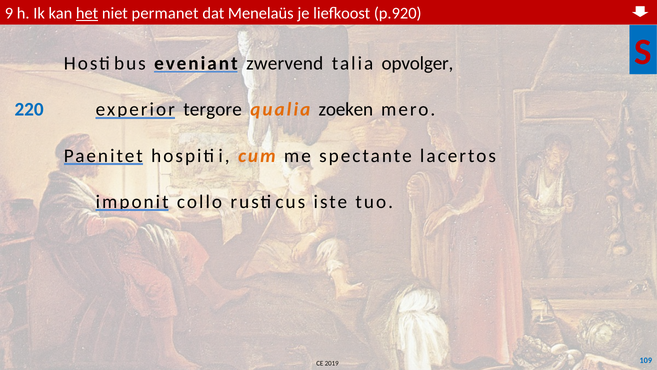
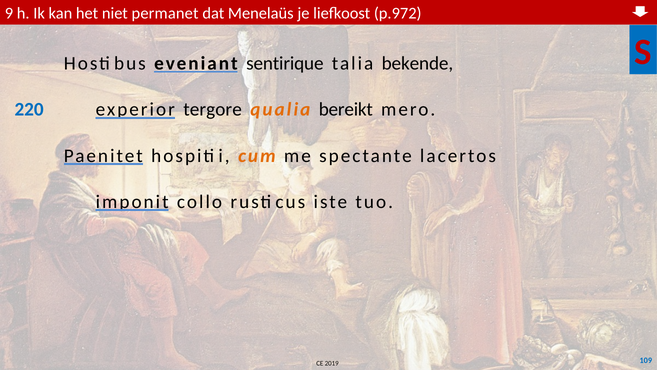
het underline: present -> none
p.920: p.920 -> p.972
zwervend: zwervend -> sentirique
opvolger: opvolger -> bekende
zoeken: zoeken -> bereikt
